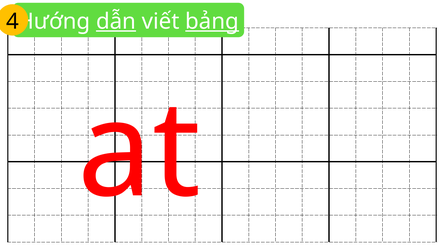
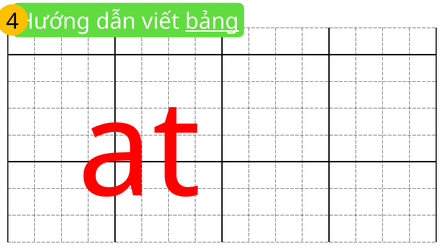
dẫn underline: present -> none
